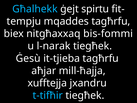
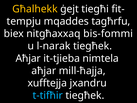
Għalhekk colour: light blue -> yellow
spirtu: spirtu -> tiegħi
Ġesù at (28, 58): Ġesù -> Aħjar
it-tjieba tagħrfu: tagħrfu -> nimtela
